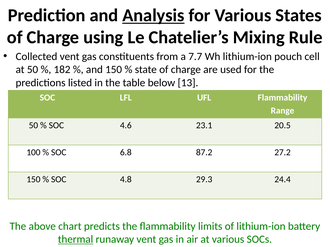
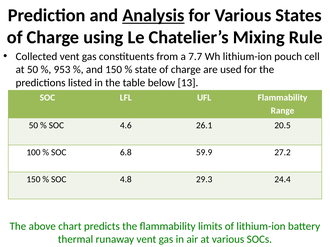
182: 182 -> 953
23.1: 23.1 -> 26.1
87.2: 87.2 -> 59.9
thermal underline: present -> none
